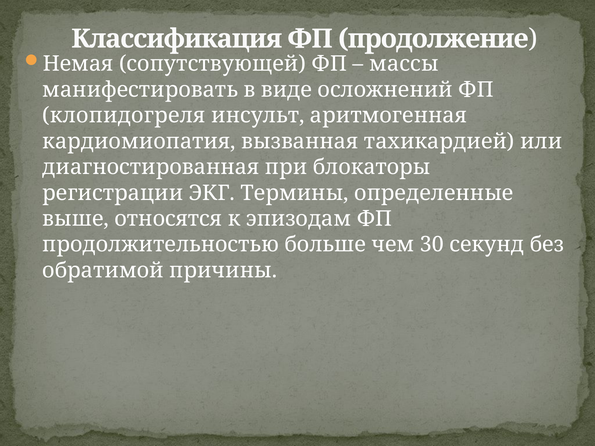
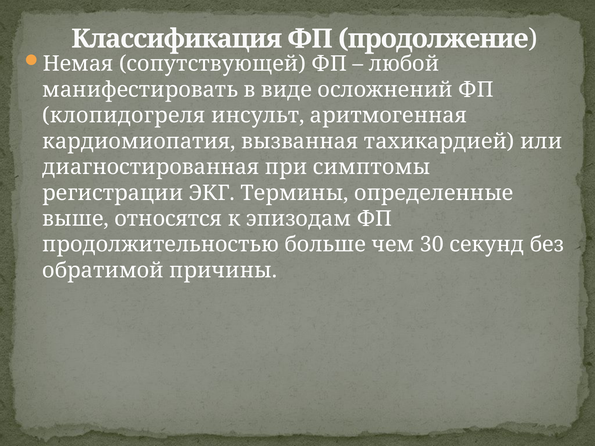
массы: массы -> любой
блокаторы: блокаторы -> симптомы
